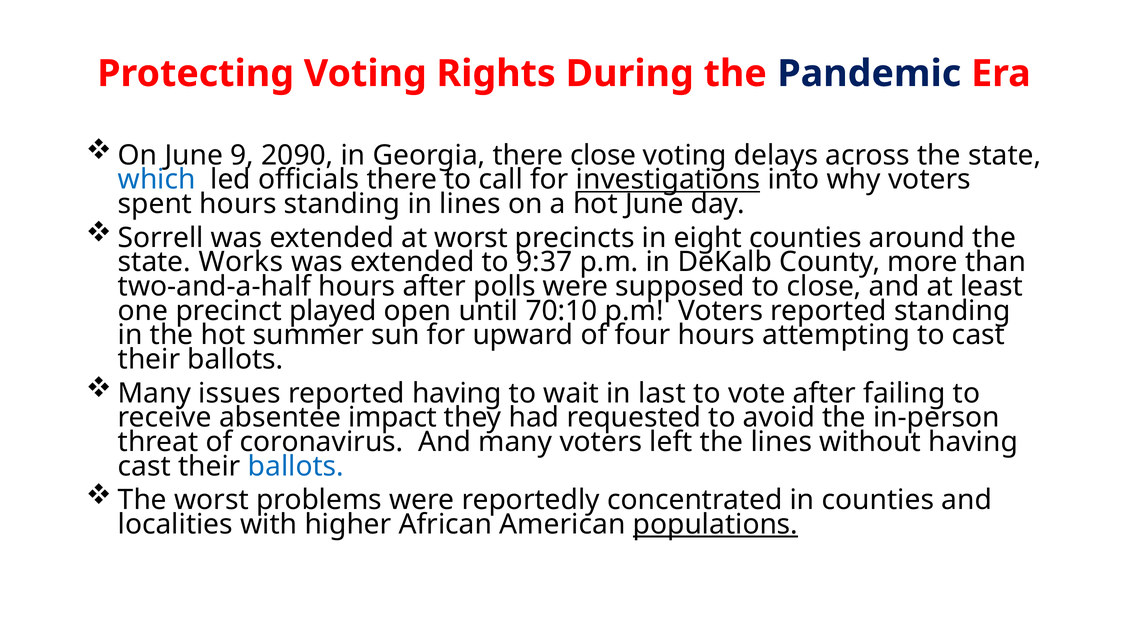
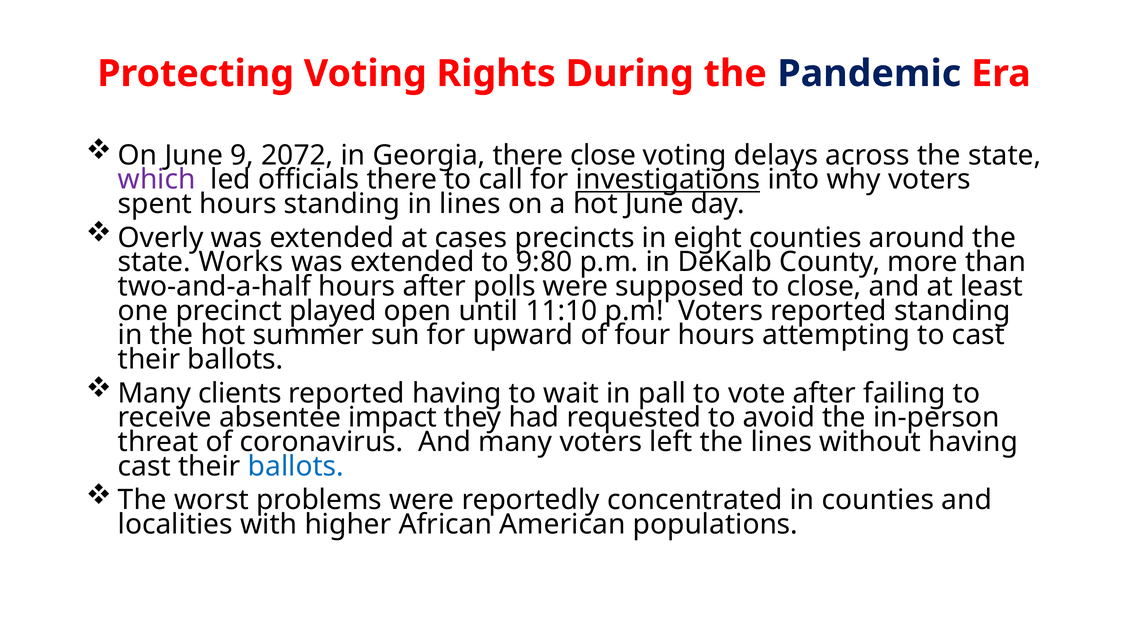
2090: 2090 -> 2072
which colour: blue -> purple
Sorrell: Sorrell -> Overly
at worst: worst -> cases
9:37: 9:37 -> 9:80
70:10: 70:10 -> 11:10
issues: issues -> clients
last: last -> pall
populations underline: present -> none
